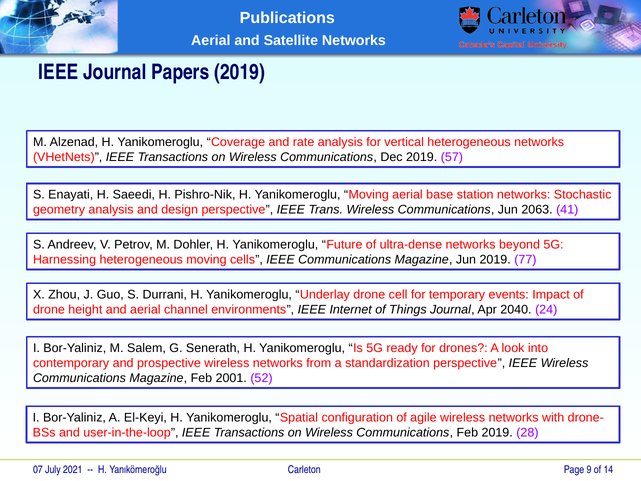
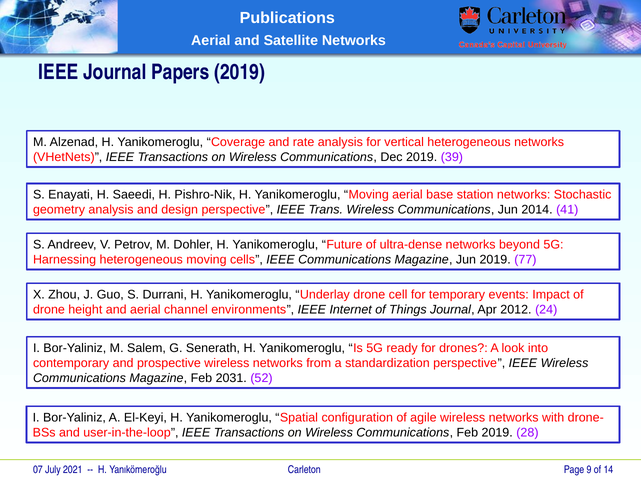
57: 57 -> 39
2063: 2063 -> 2014
2040: 2040 -> 2012
2001: 2001 -> 2031
